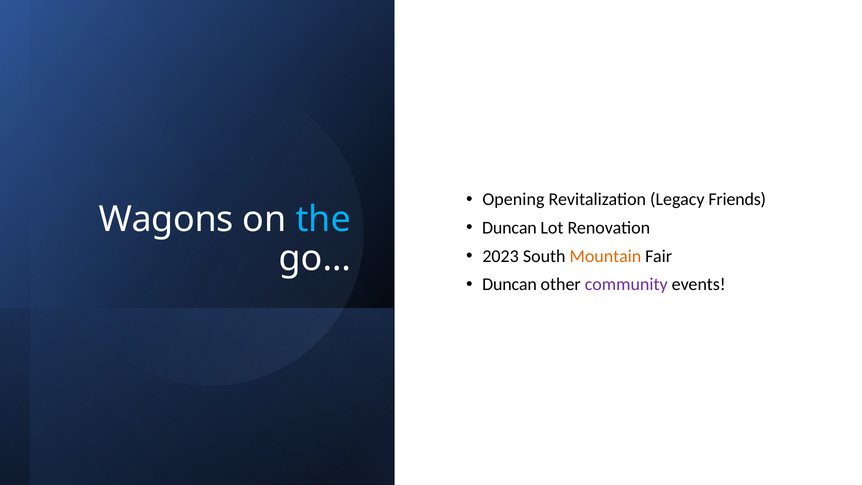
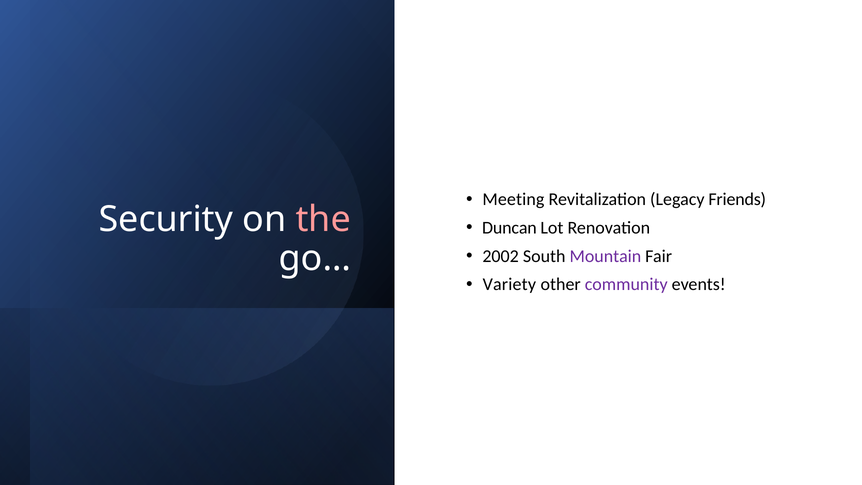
Opening: Opening -> Meeting
Wagons: Wagons -> Security
the colour: light blue -> pink
2023: 2023 -> 2002
Mountain colour: orange -> purple
Duncan at (510, 284): Duncan -> Variety
